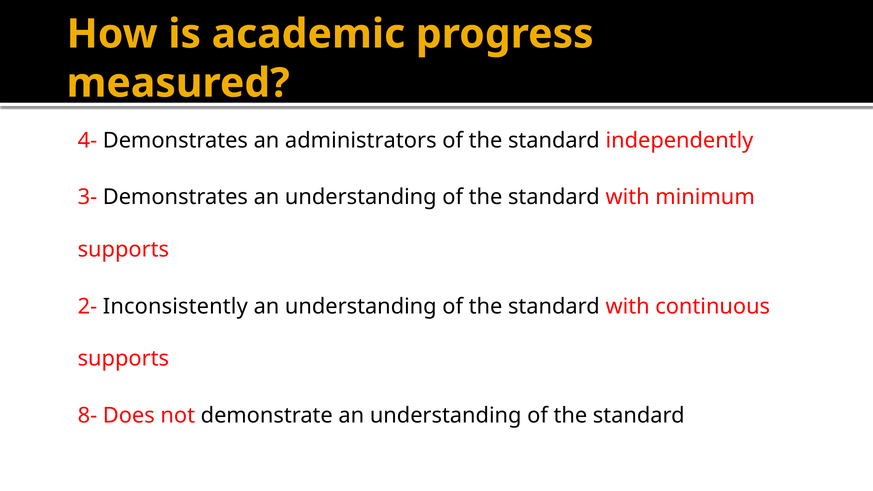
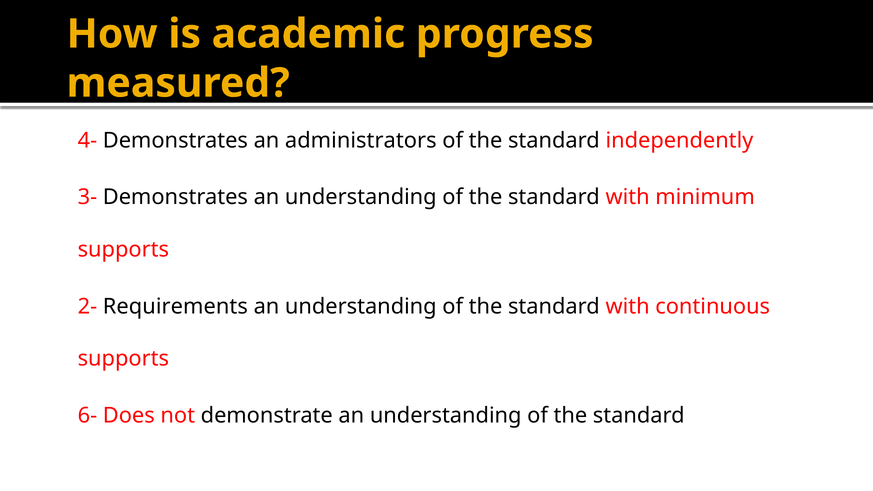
Inconsistently: Inconsistently -> Requirements
8-: 8- -> 6-
